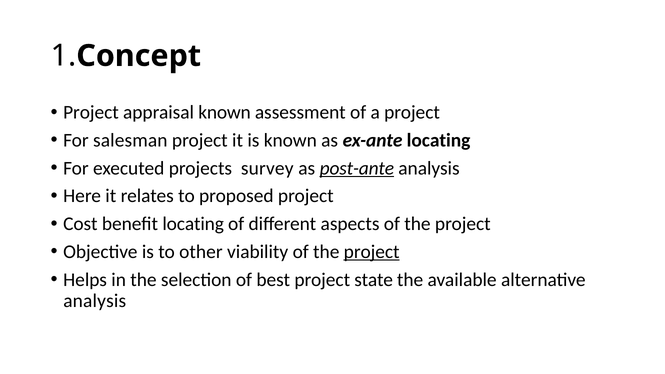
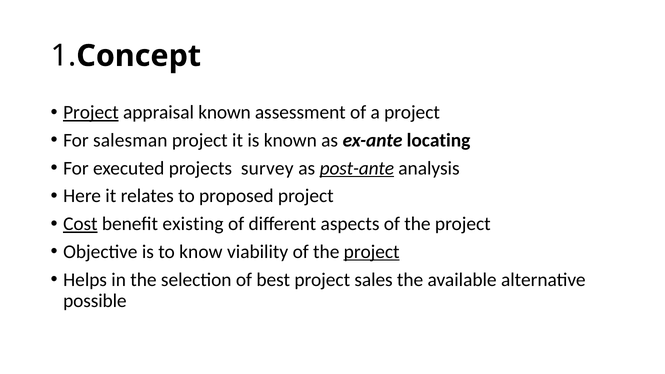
Project at (91, 112) underline: none -> present
Cost underline: none -> present
benefit locating: locating -> existing
other: other -> know
state: state -> sales
analysis at (95, 301): analysis -> possible
